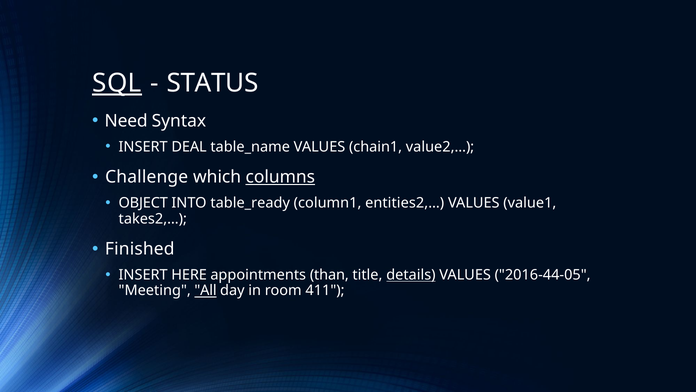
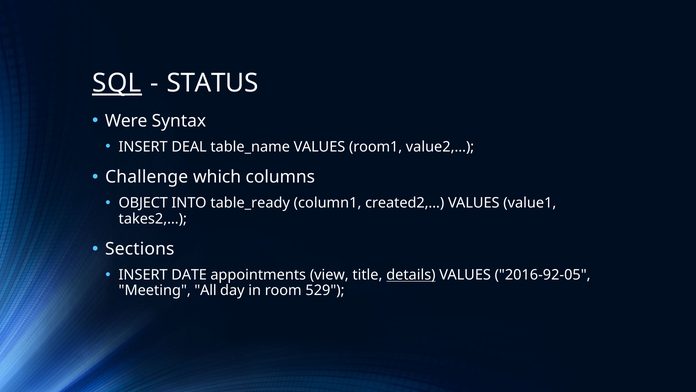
Need: Need -> Were
chain1: chain1 -> room1
columns underline: present -> none
entities2,…: entities2,… -> created2,…
Finished: Finished -> Sections
HERE: HERE -> DATE
than: than -> view
2016-44-05: 2016-44-05 -> 2016-92-05
All underline: present -> none
411: 411 -> 529
